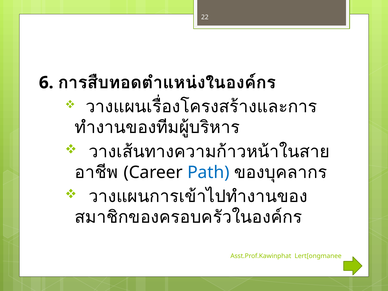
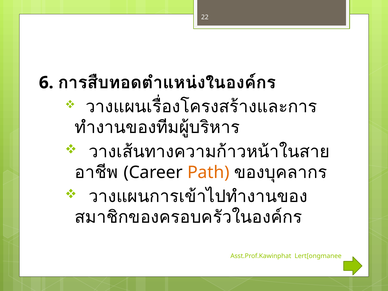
Path colour: blue -> orange
